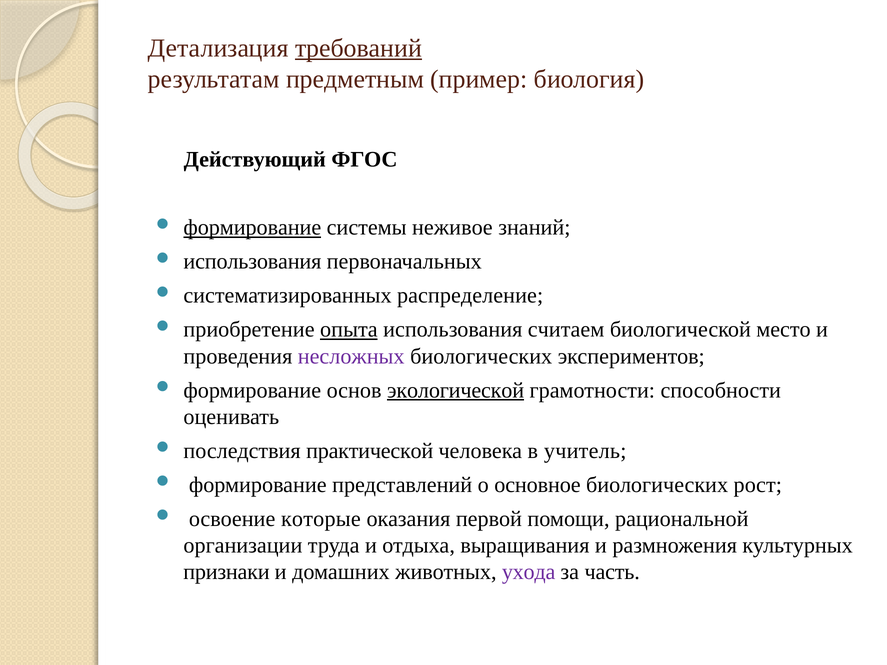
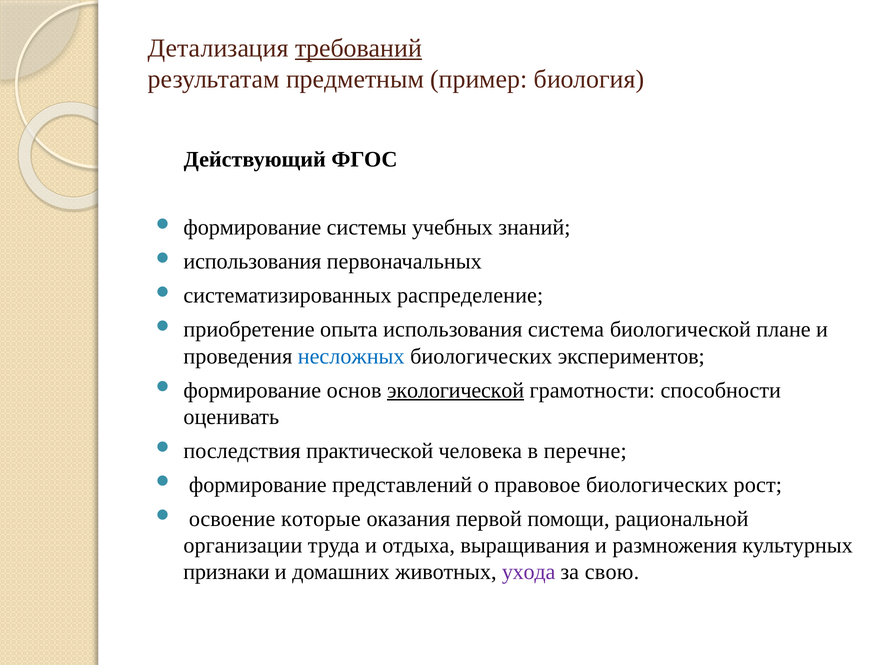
формирование at (252, 228) underline: present -> none
неживое: неживое -> учебных
опыта underline: present -> none
считаем: считаем -> система
место: место -> плане
несложных colour: purple -> blue
учитель: учитель -> перечне
основное: основное -> правовое
часть: часть -> свою
